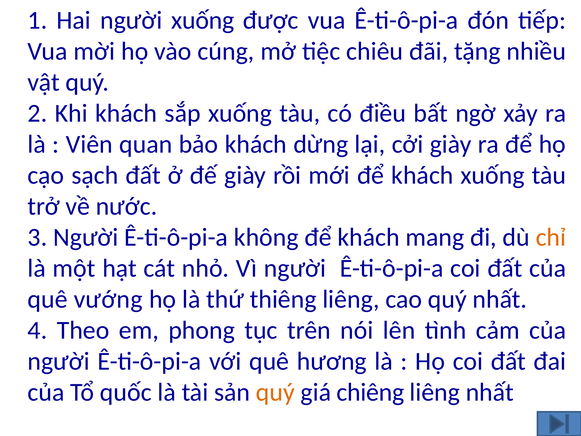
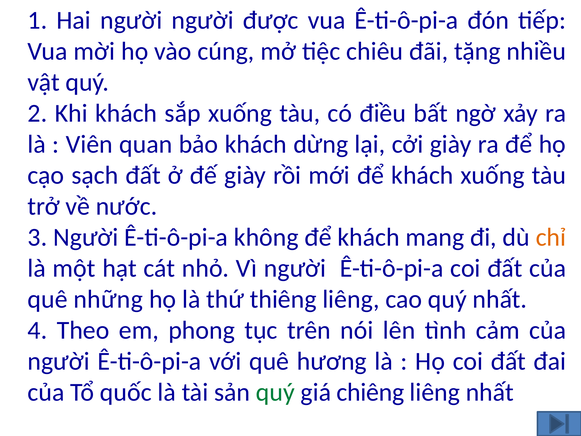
người xuống: xuống -> người
vướng: vướng -> những
quý at (275, 392) colour: orange -> green
